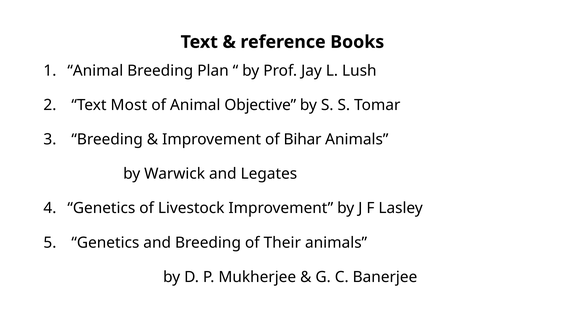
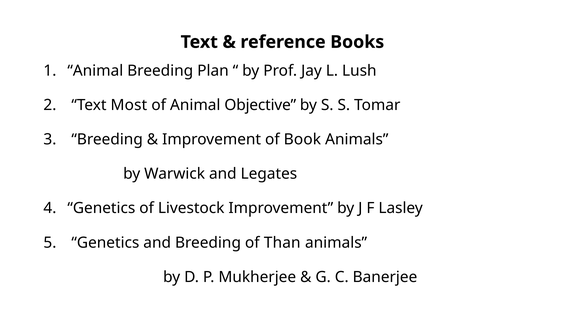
Bihar: Bihar -> Book
Their: Their -> Than
